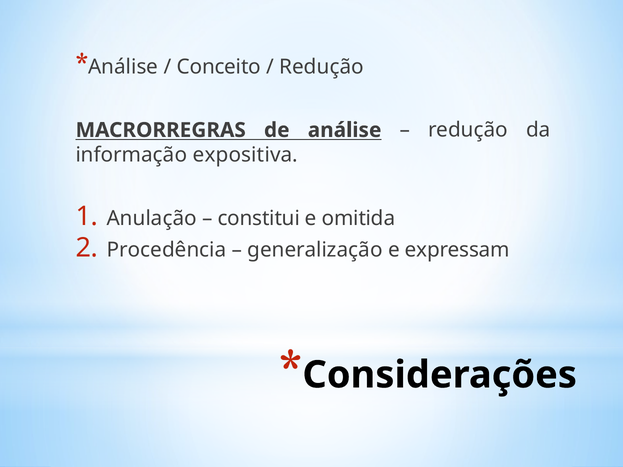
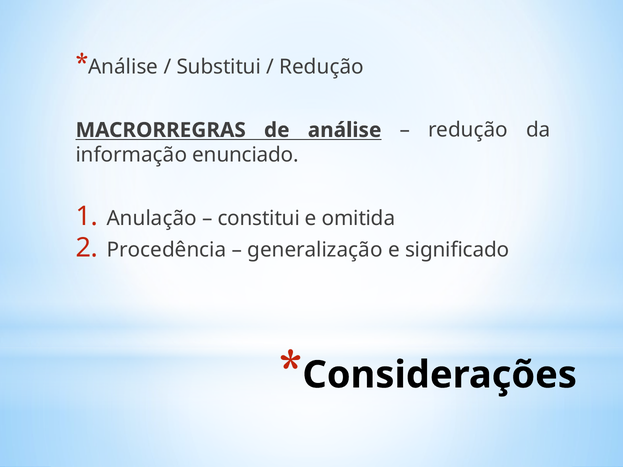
Conceito: Conceito -> Substitui
expositiva: expositiva -> enunciado
expressam: expressam -> significado
